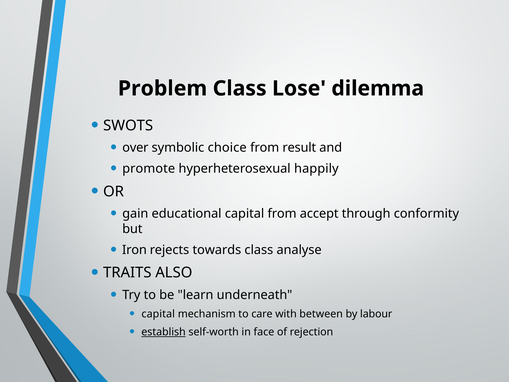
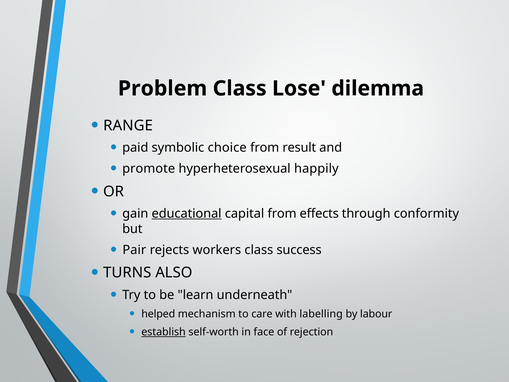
SWOTS: SWOTS -> RANGE
over: over -> paid
educational underline: none -> present
accept: accept -> effects
Iron: Iron -> Pair
towards: towards -> workers
analyse: analyse -> success
TRAITS: TRAITS -> TURNS
capital at (158, 314): capital -> helped
between: between -> labelling
